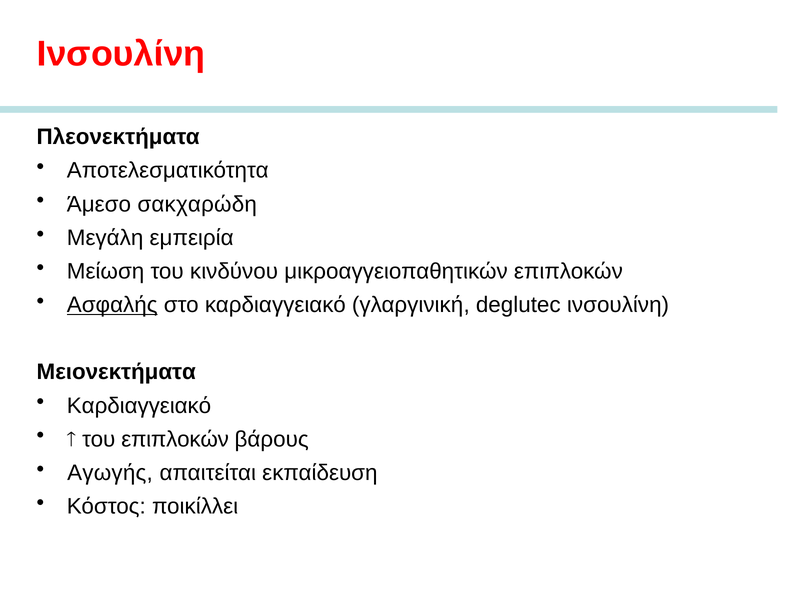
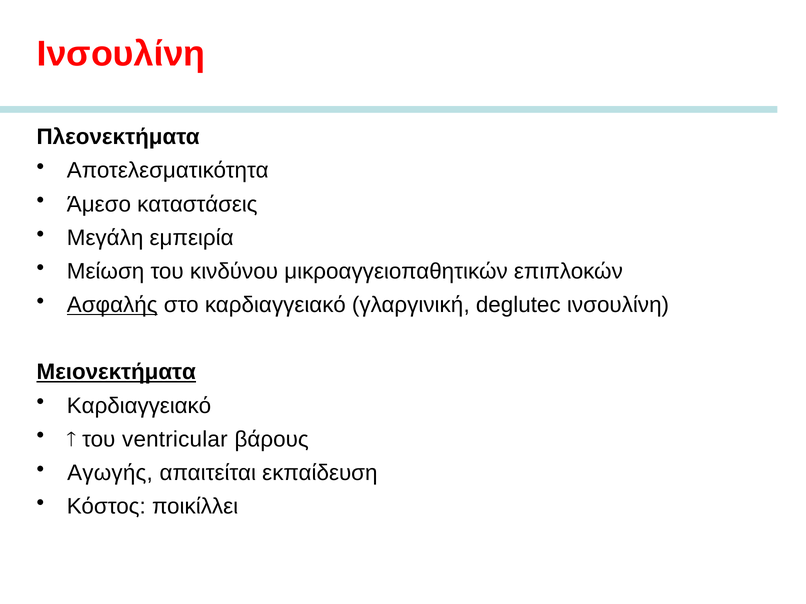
σακχαρώδη: σακχαρώδη -> καταστάσεις
Μειονεκτήματα underline: none -> present
του επιπλοκών: επιπλοκών -> ventricular
